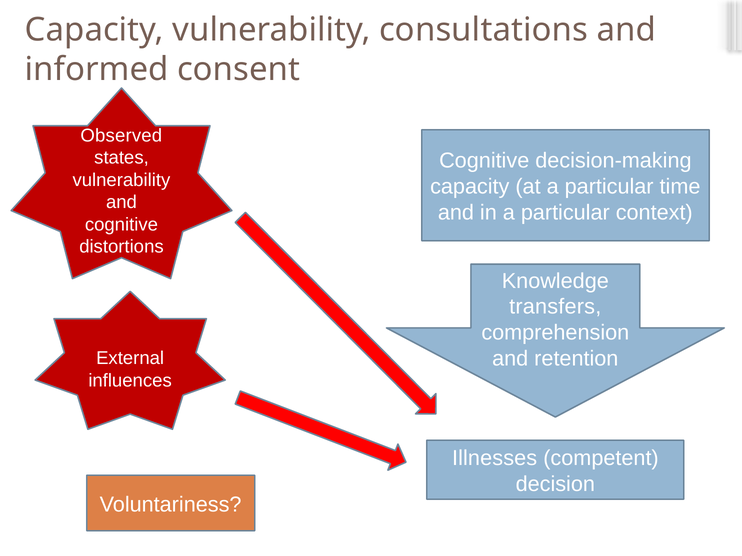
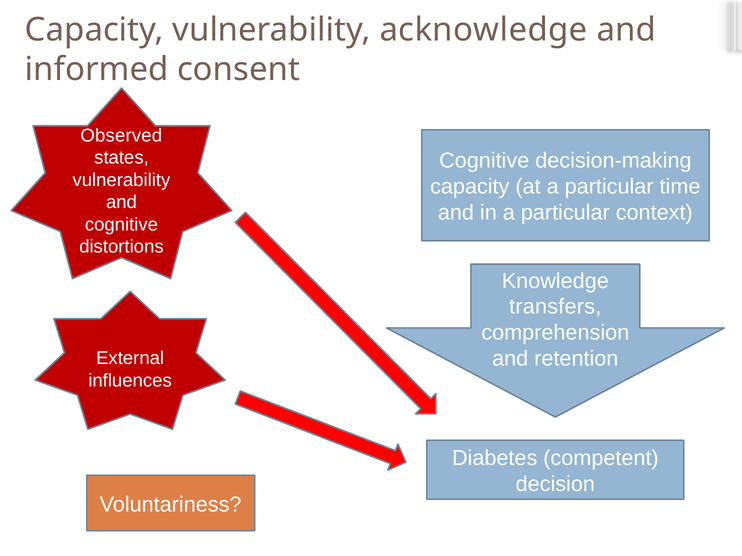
consultations: consultations -> acknowledge
Illnesses: Illnesses -> Diabetes
